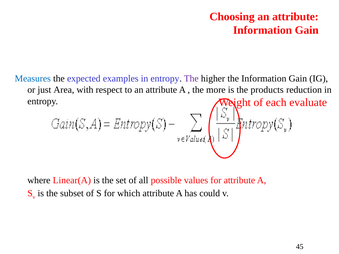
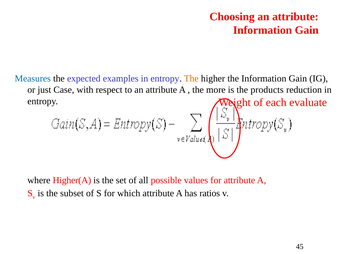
The at (191, 79) colour: purple -> orange
Area: Area -> Case
Linear(A: Linear(A -> Higher(A
could: could -> ratios
